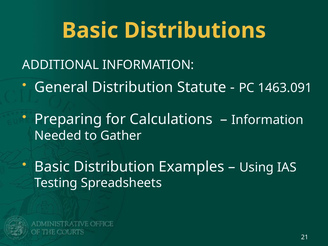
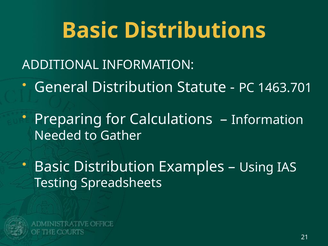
1463.091: 1463.091 -> 1463.701
